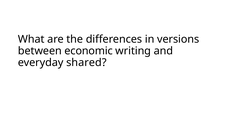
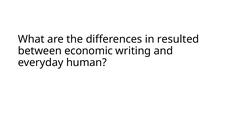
versions: versions -> resulted
shared: shared -> human
